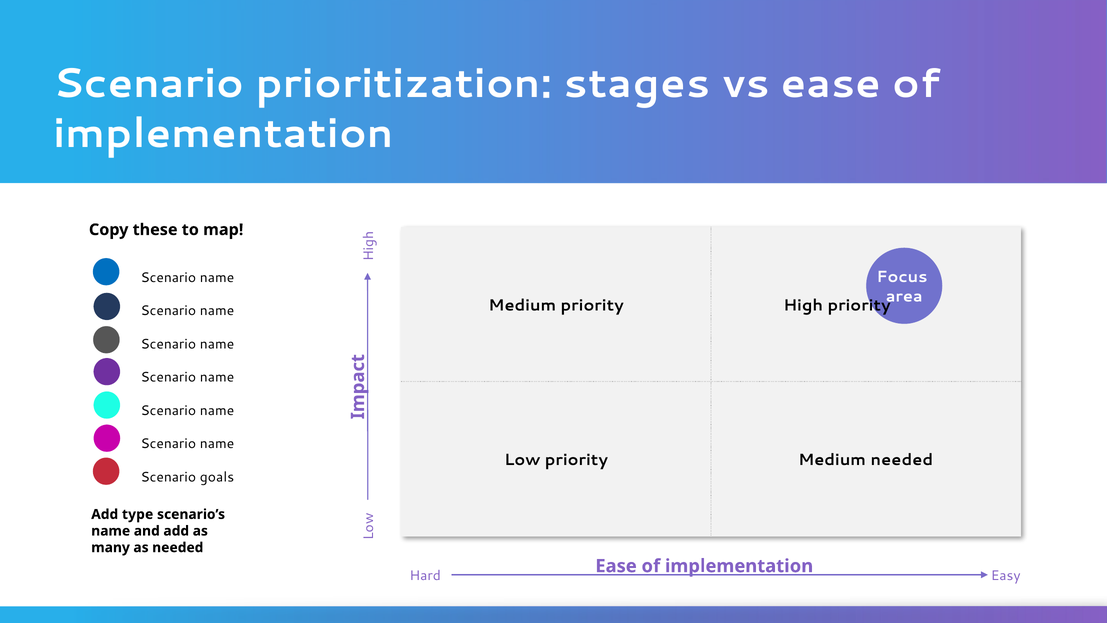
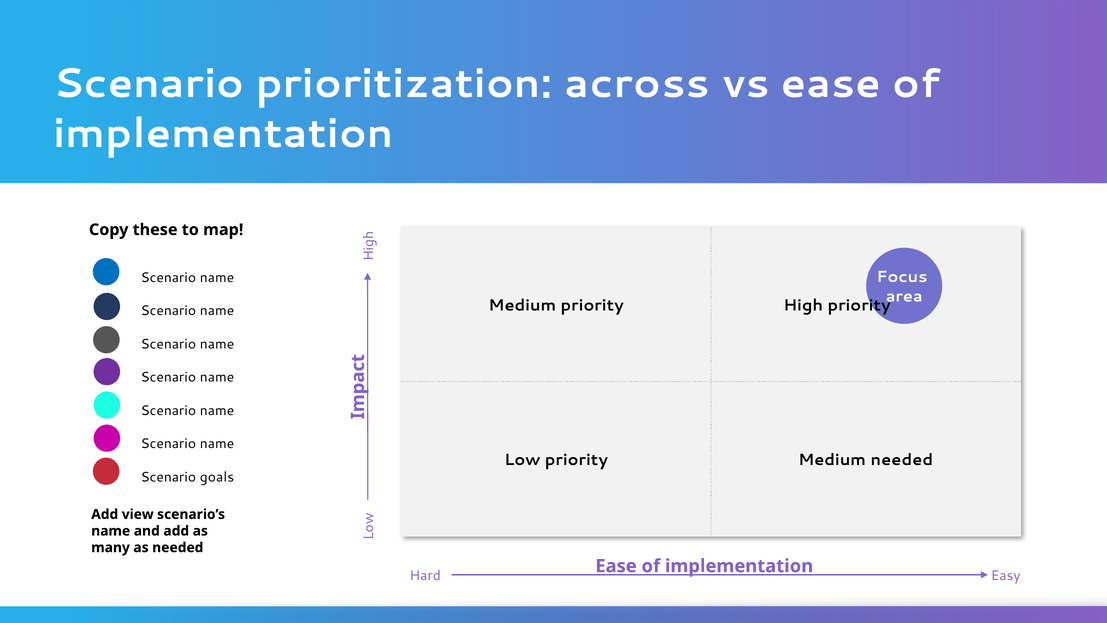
stages: stages -> across
type: type -> view
